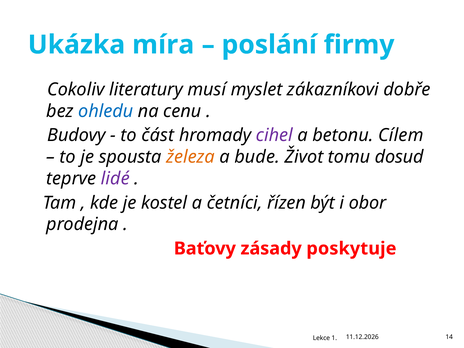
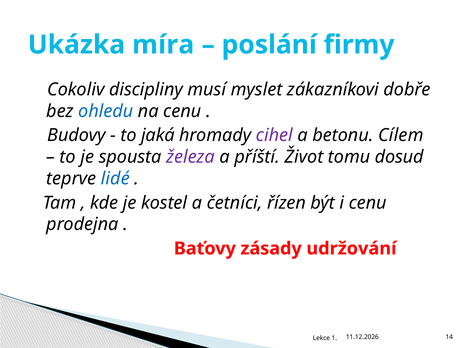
literatury: literatury -> discipliny
část: část -> jaká
železa colour: orange -> purple
bude: bude -> příští
lidé colour: purple -> blue
i obor: obor -> cenu
poskytuje: poskytuje -> udržování
